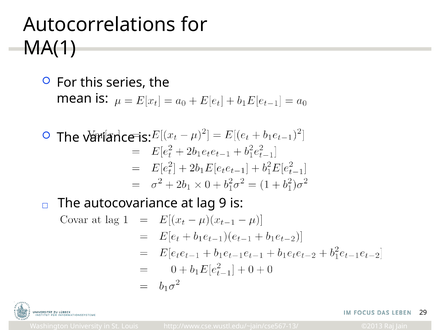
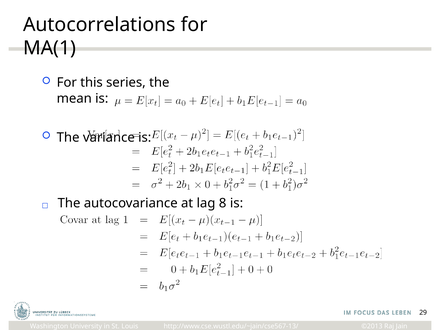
9: 9 -> 8
